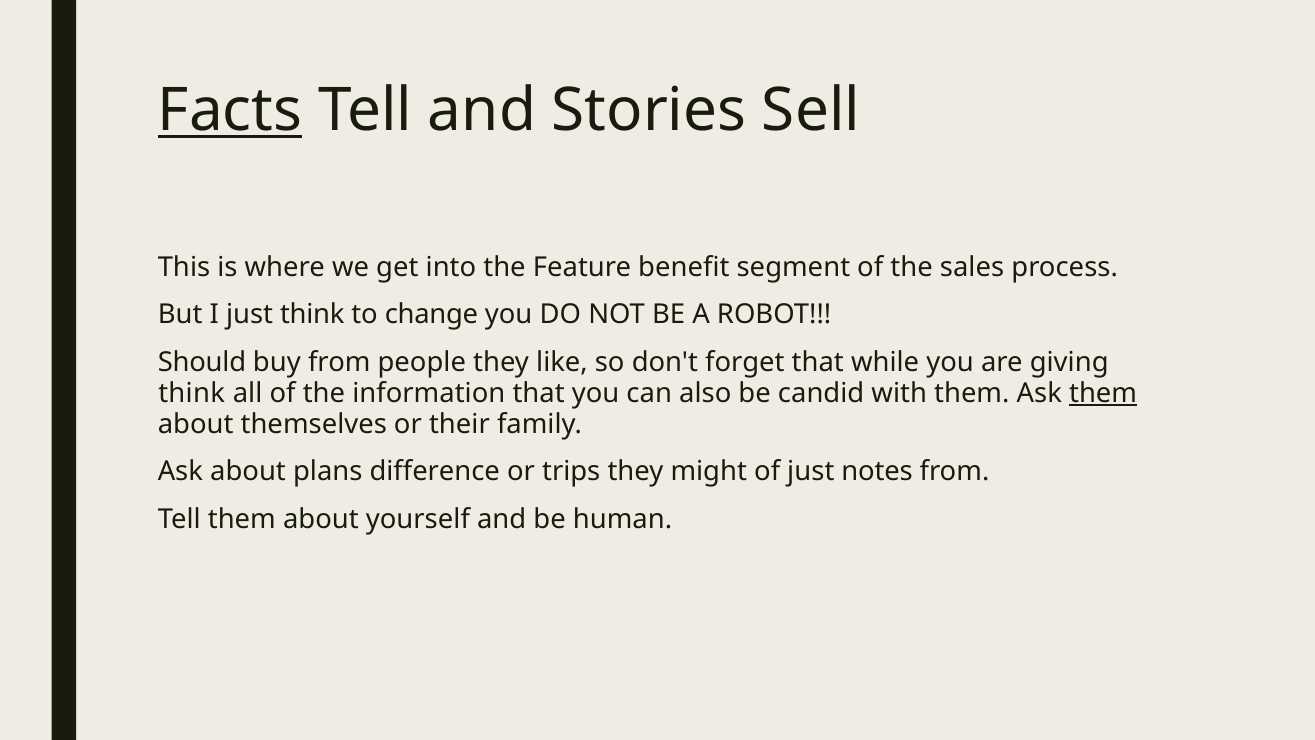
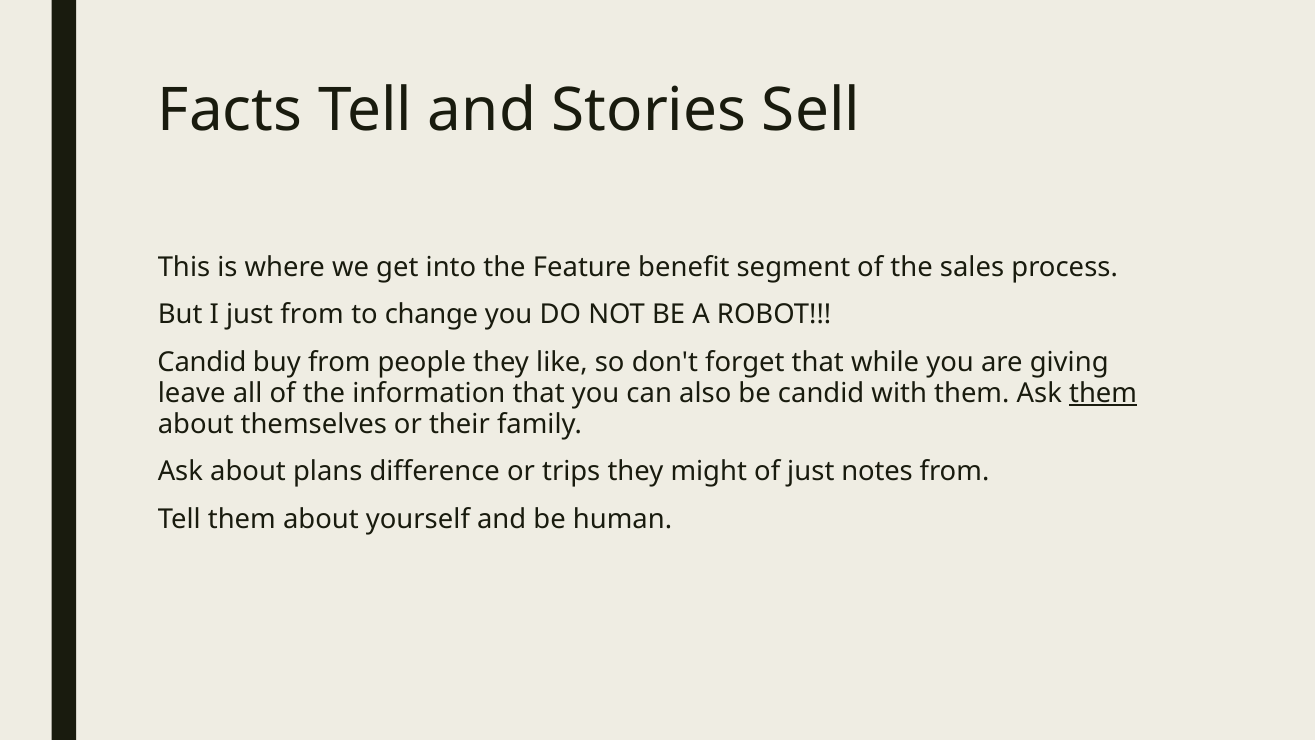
Facts underline: present -> none
just think: think -> from
Should at (202, 362): Should -> Candid
think at (192, 393): think -> leave
